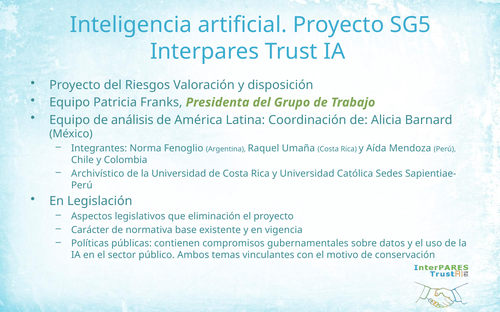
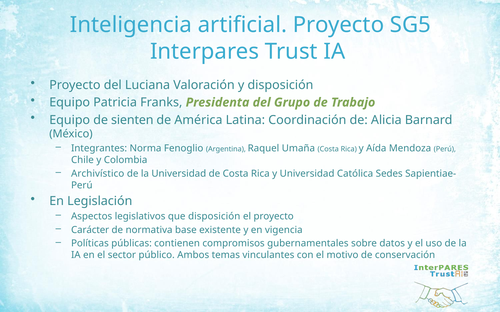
Riesgos: Riesgos -> Luciana
análisis: análisis -> sienten
que eliminación: eliminación -> disposición
